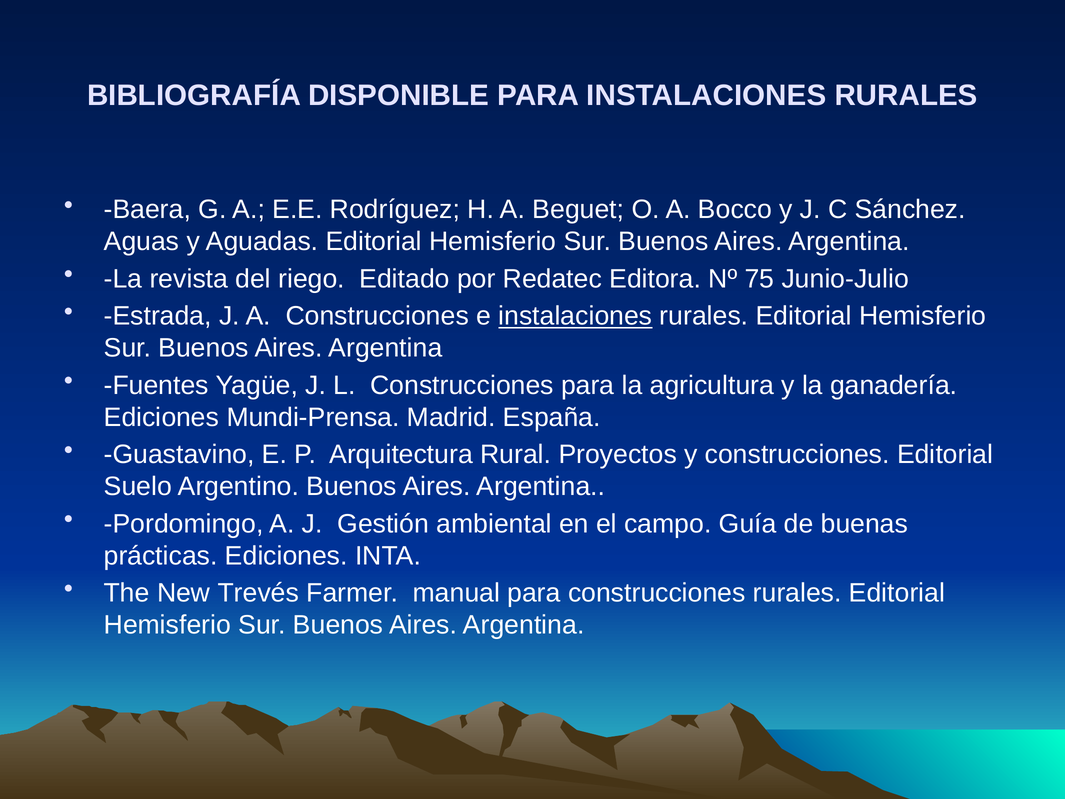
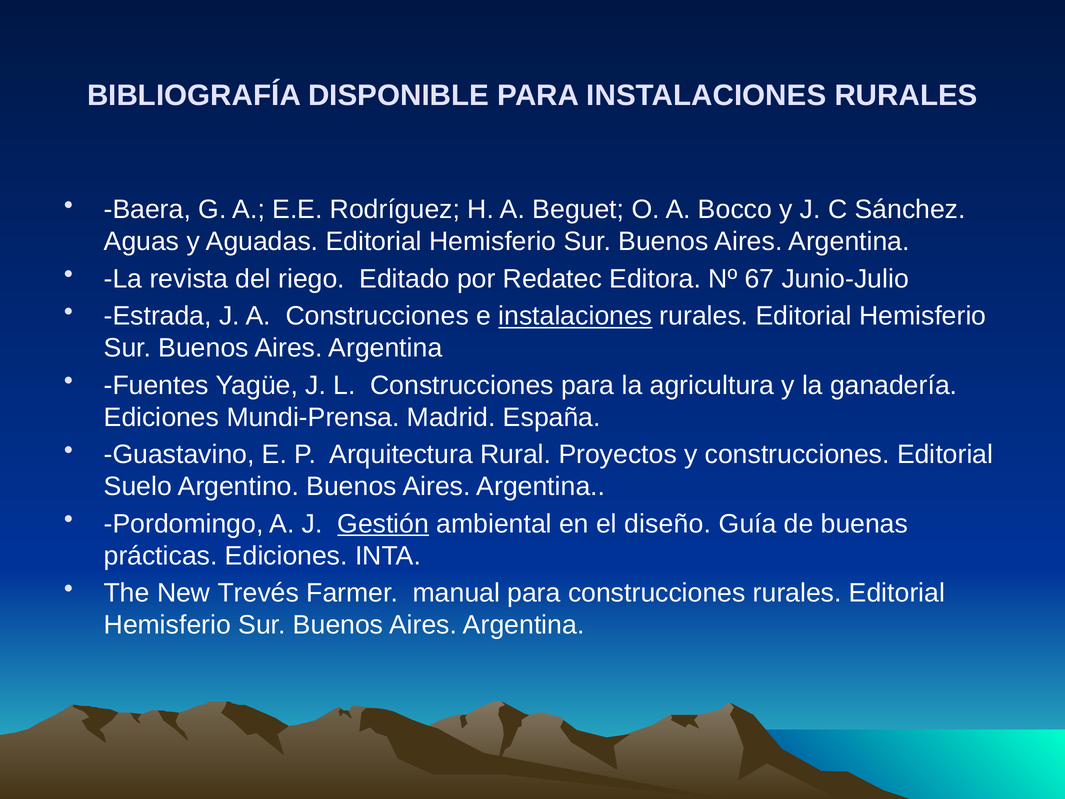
75: 75 -> 67
Gestión underline: none -> present
campo: campo -> diseño
